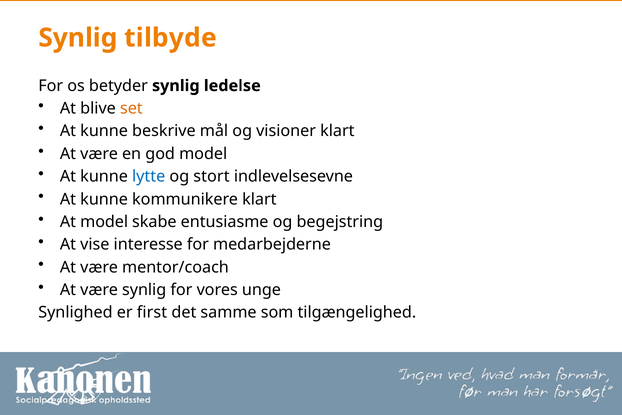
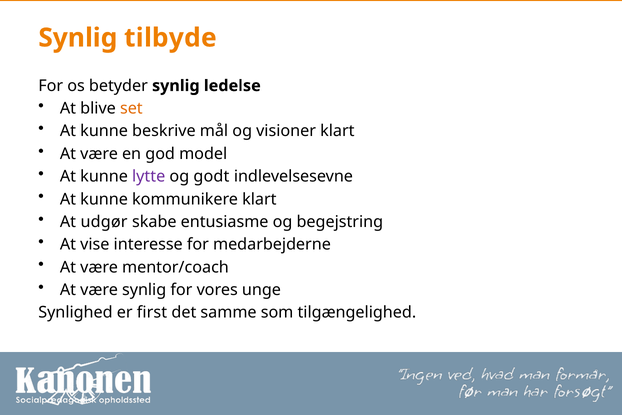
lytte colour: blue -> purple
stort: stort -> godt
At model: model -> udgør
